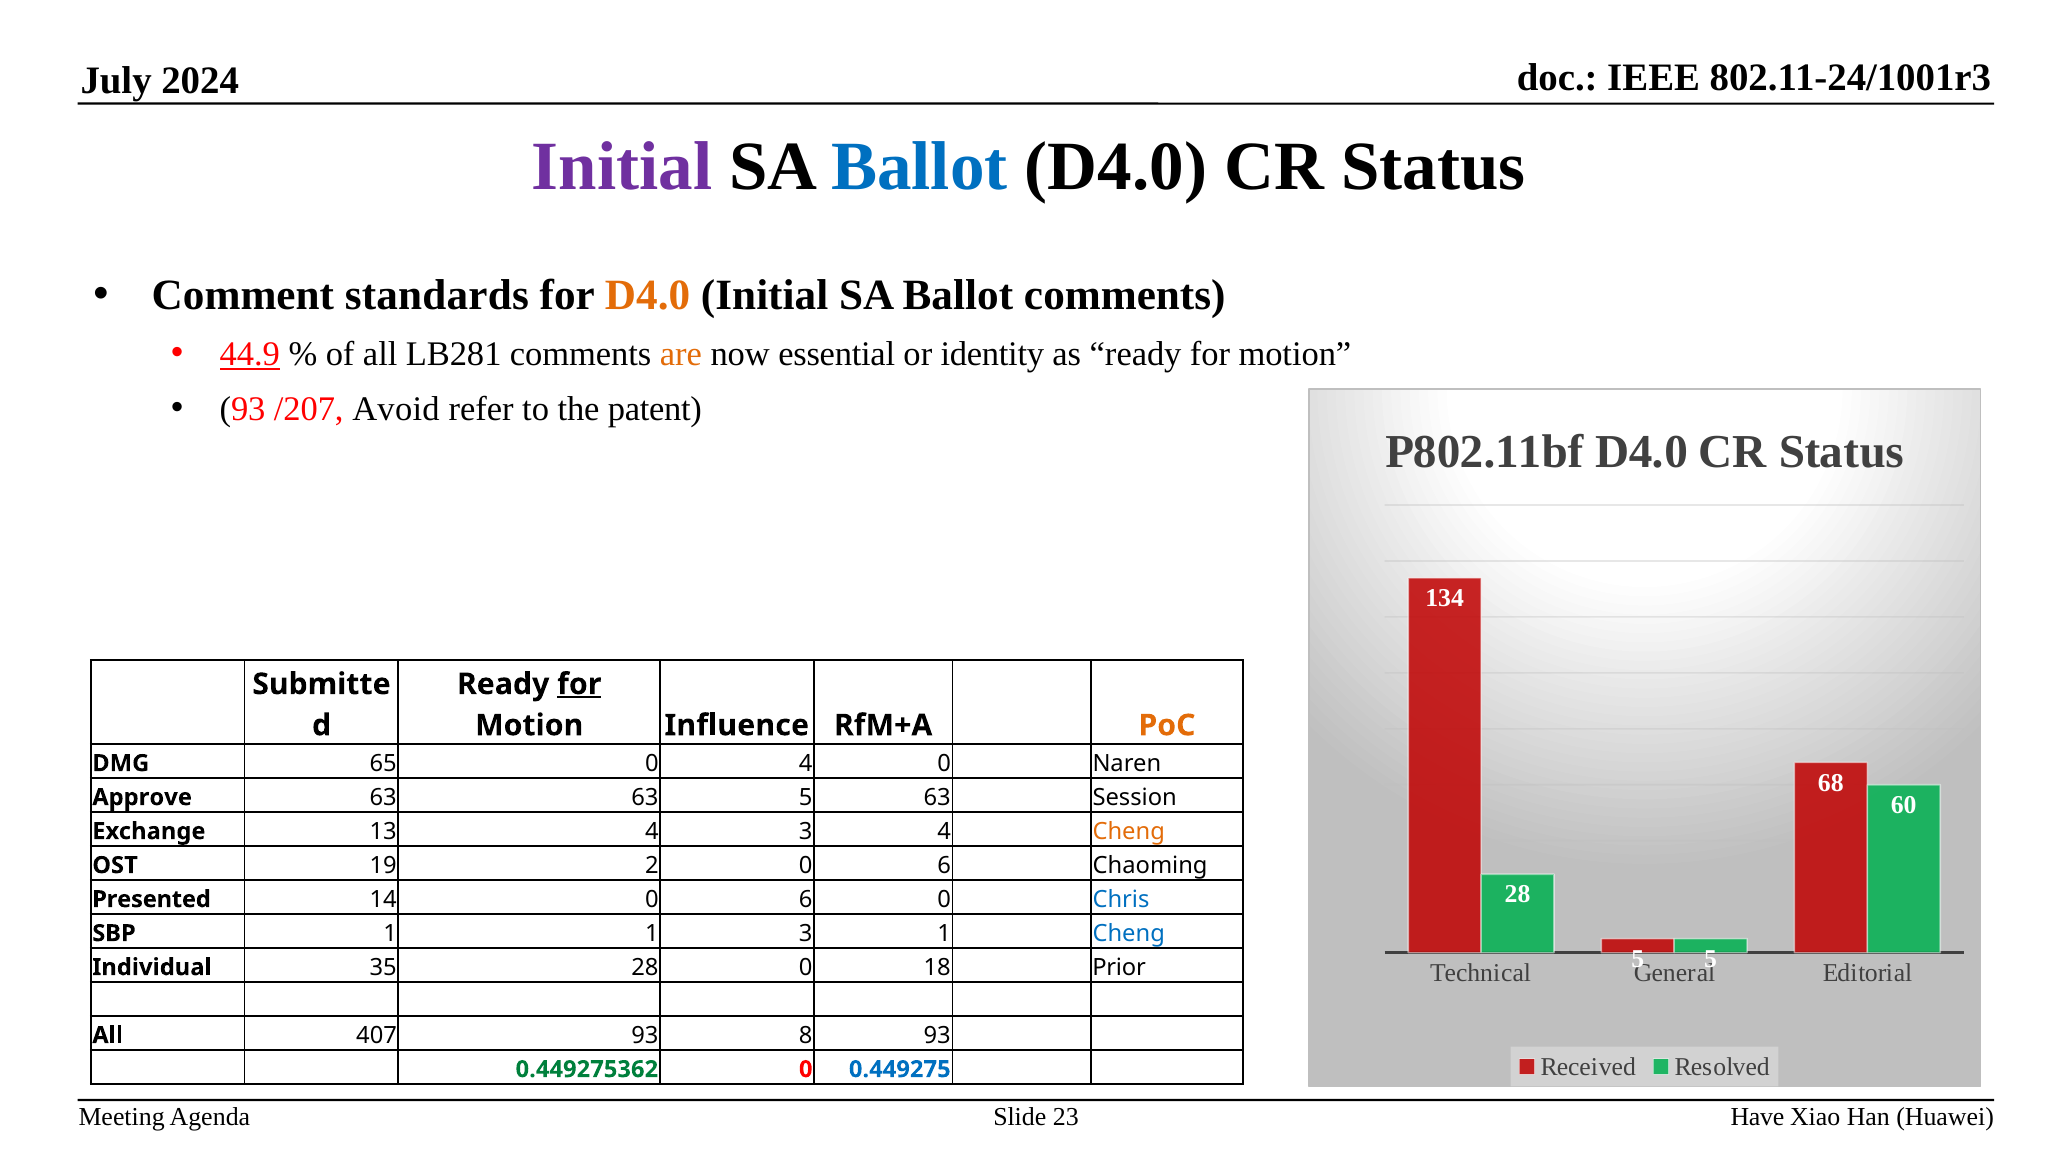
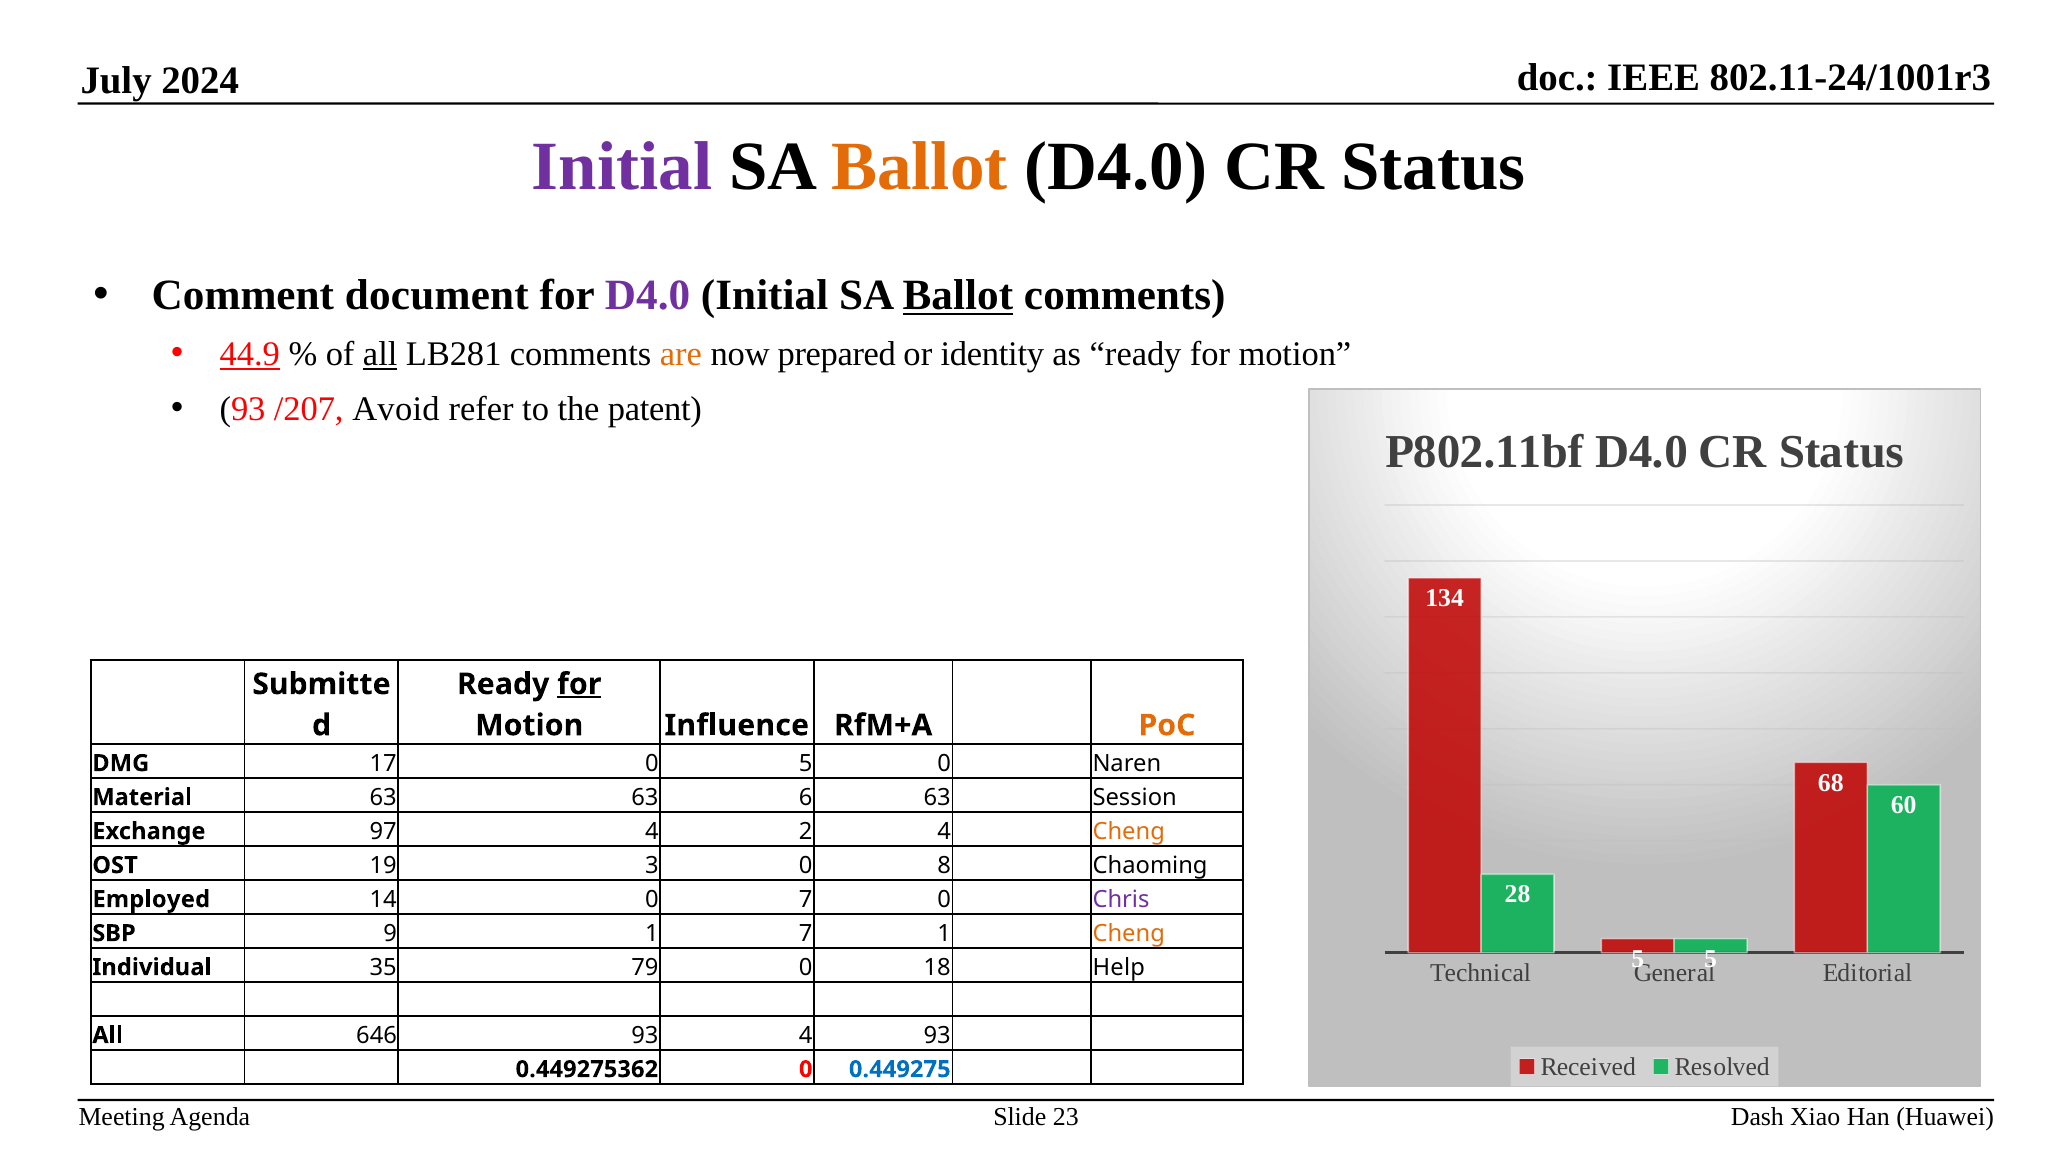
Ballot at (919, 167) colour: blue -> orange
standards: standards -> document
D4.0 at (648, 296) colour: orange -> purple
Ballot at (958, 296) underline: none -> present
all at (380, 355) underline: none -> present
essential: essential -> prepared
65: 65 -> 17
0 4: 4 -> 5
Approve: Approve -> Material
63 5: 5 -> 6
13: 13 -> 97
4 3: 3 -> 2
2: 2 -> 3
6 at (944, 866): 6 -> 8
Presented: Presented -> Employed
14 0 6: 6 -> 7
Chris colour: blue -> purple
SBP 1: 1 -> 9
1 3: 3 -> 7
Cheng at (1129, 934) colour: blue -> orange
35 28: 28 -> 79
Prior: Prior -> Help
407: 407 -> 646
93 8: 8 -> 4
0.449275362 colour: green -> black
Have: Have -> Dash
